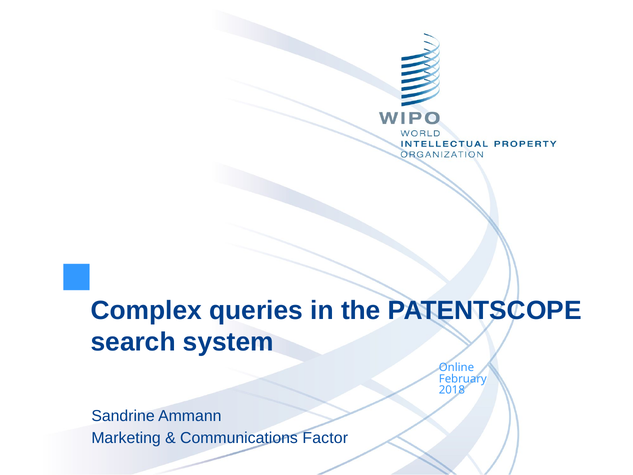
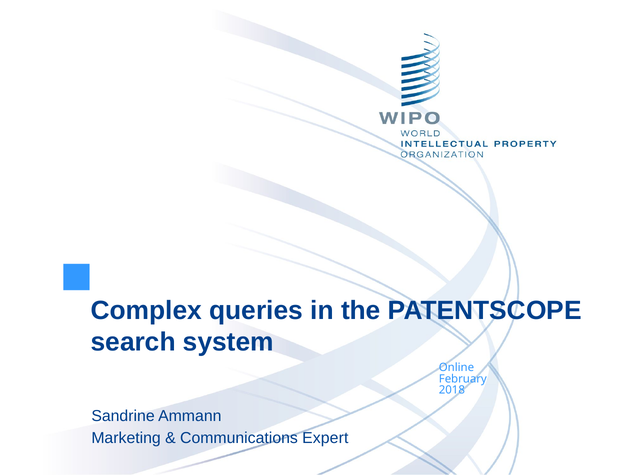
Factor: Factor -> Expert
